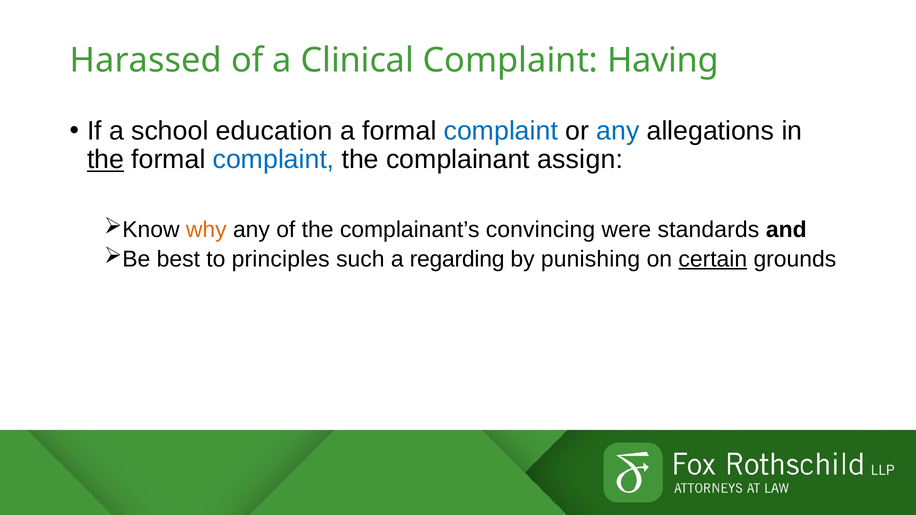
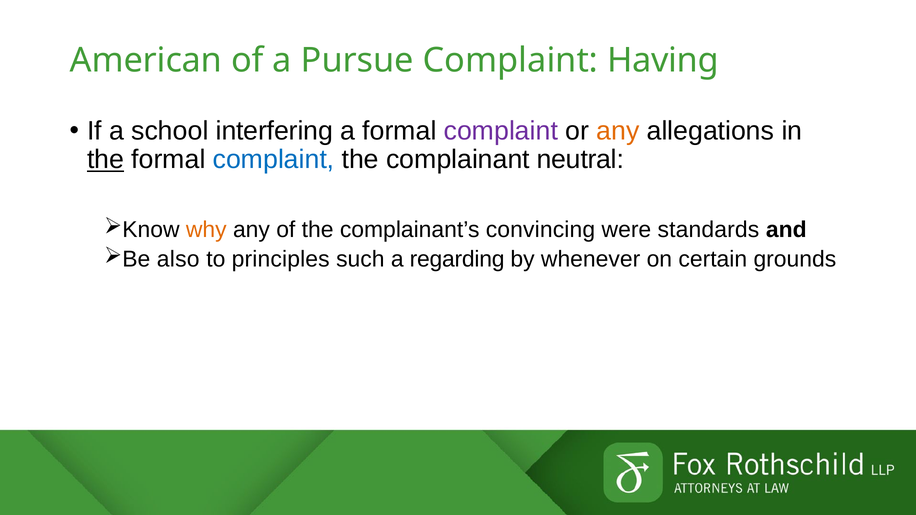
Harassed: Harassed -> American
Clinical: Clinical -> Pursue
education: education -> interfering
complaint at (501, 131) colour: blue -> purple
any at (618, 131) colour: blue -> orange
assign: assign -> neutral
best: best -> also
punishing: punishing -> whenever
certain underline: present -> none
